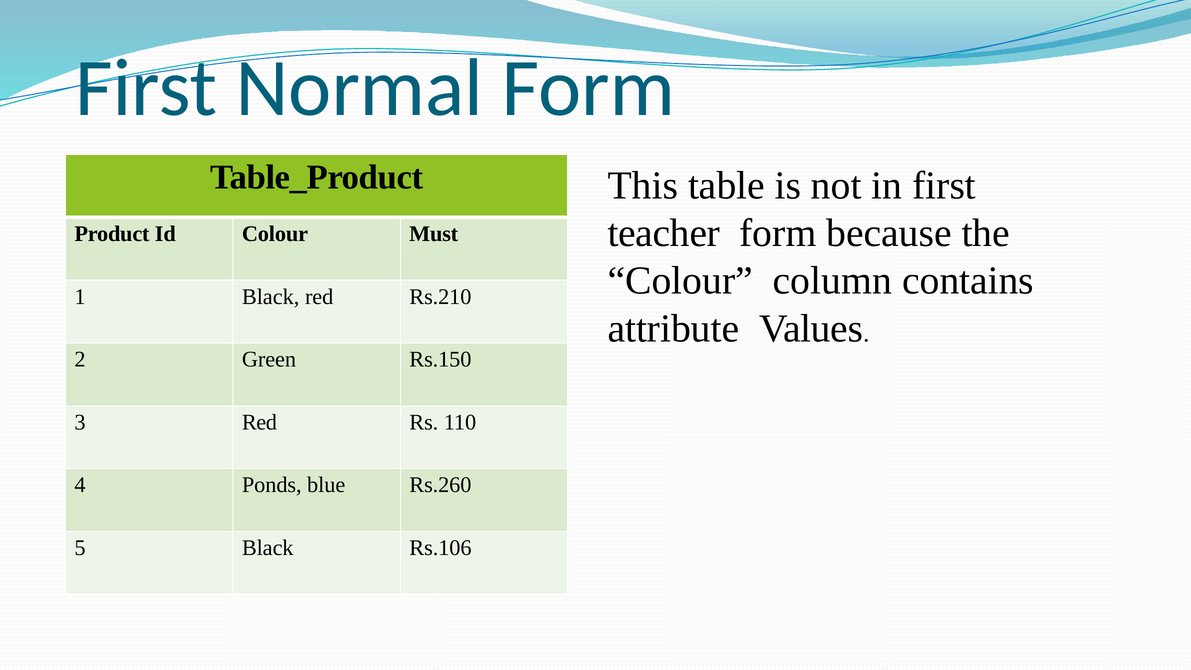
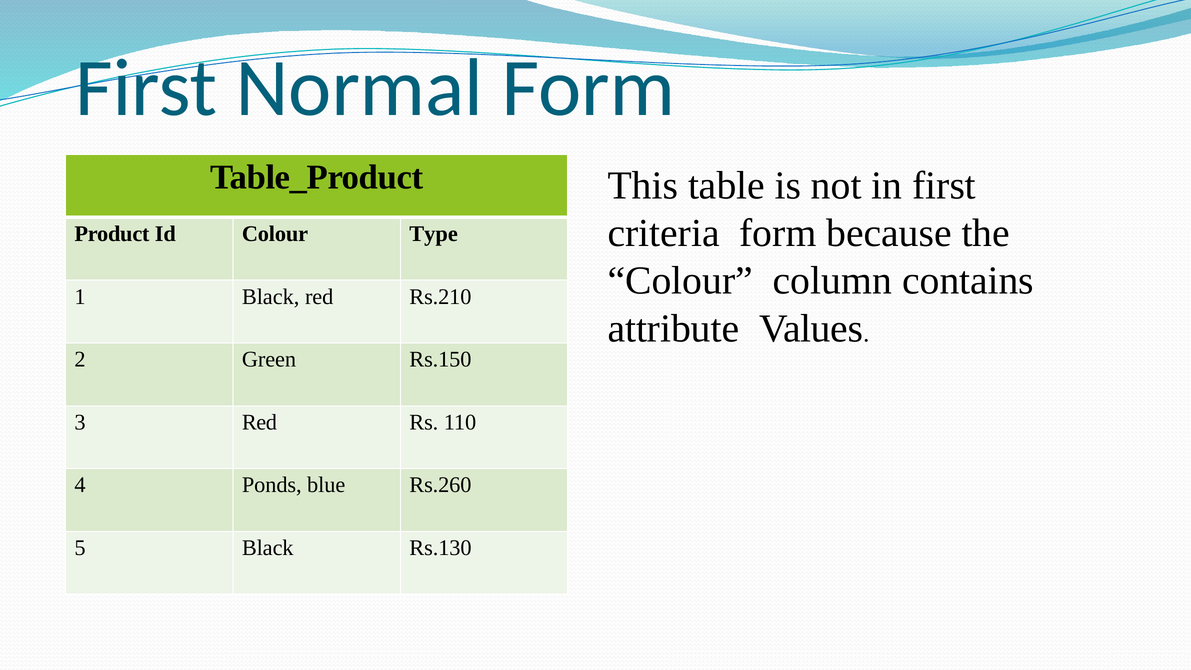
teacher: teacher -> criteria
Must: Must -> Type
Rs.106: Rs.106 -> Rs.130
